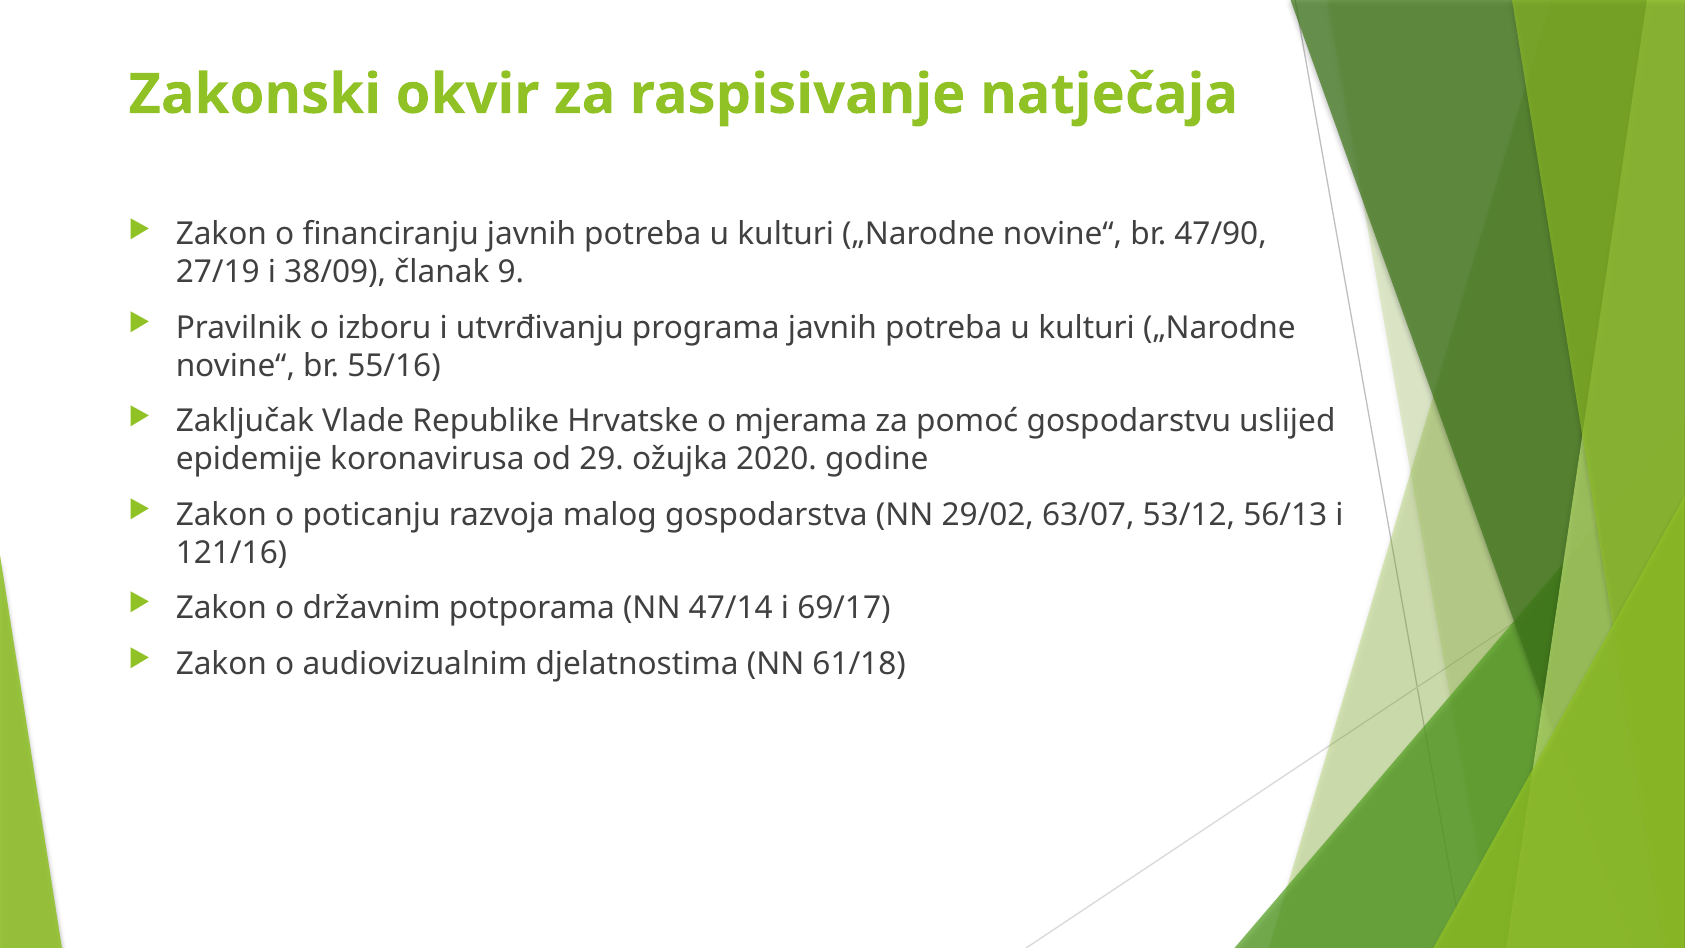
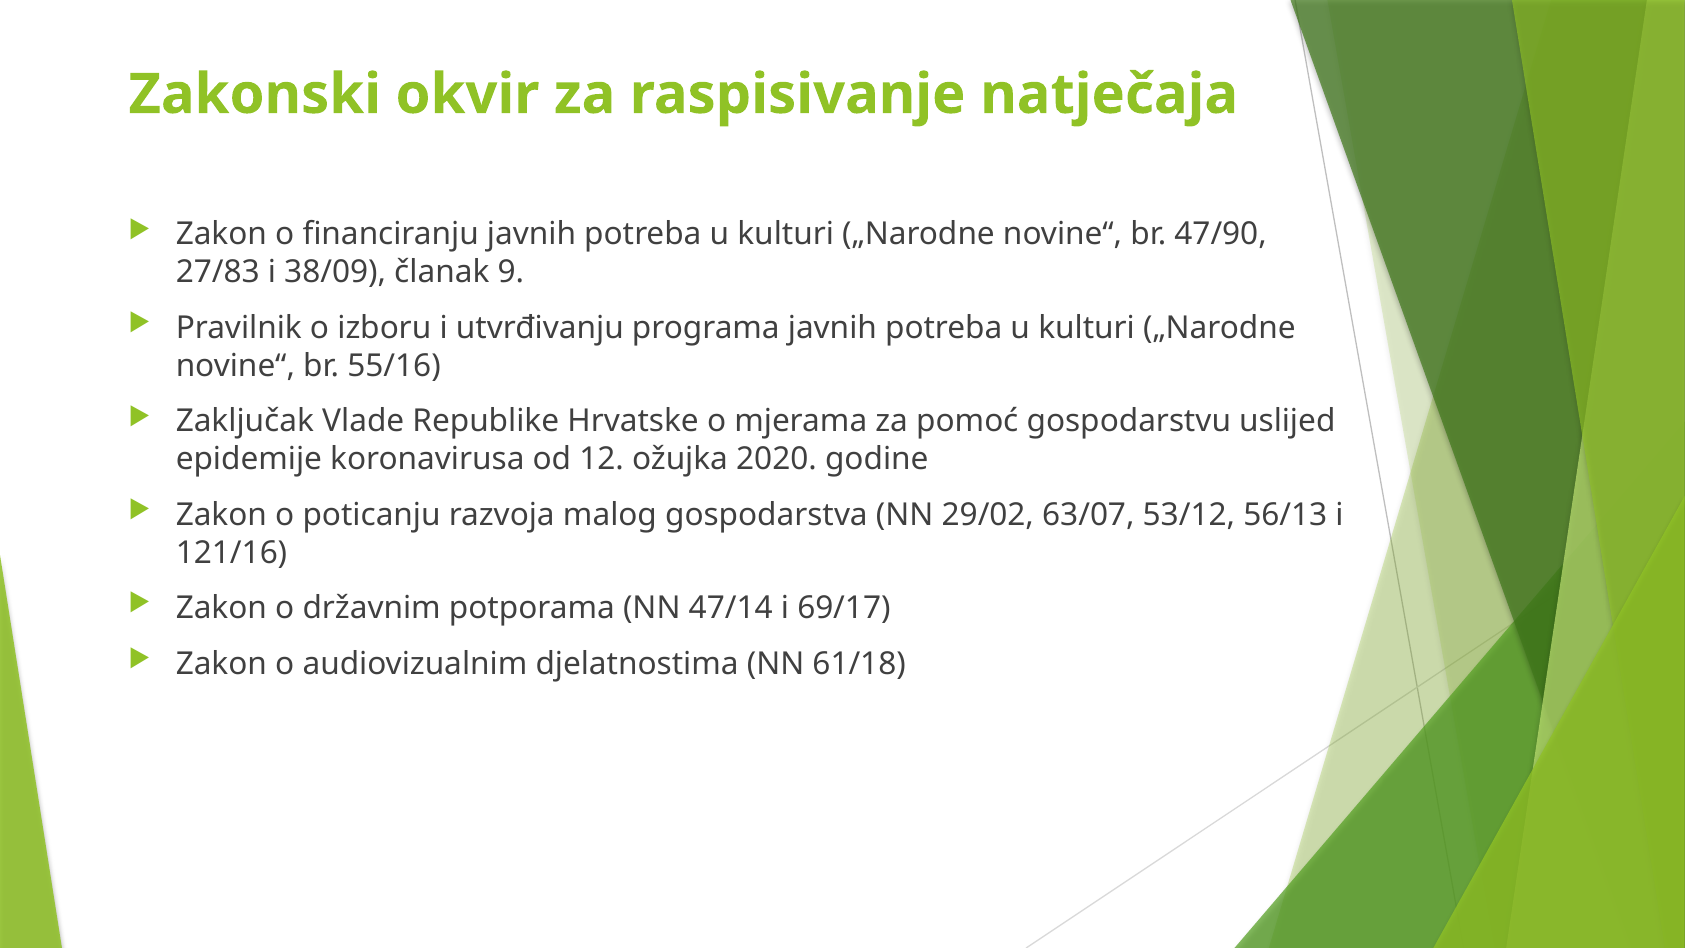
27/19: 27/19 -> 27/83
29: 29 -> 12
